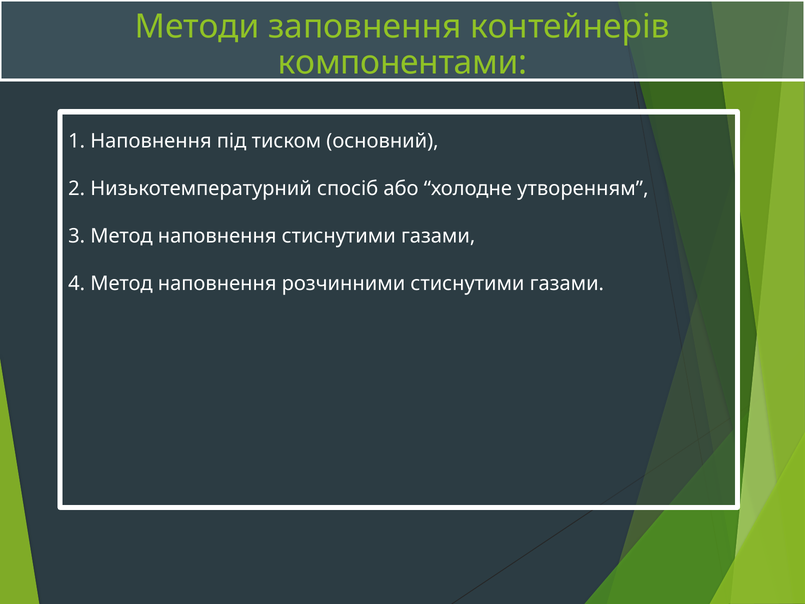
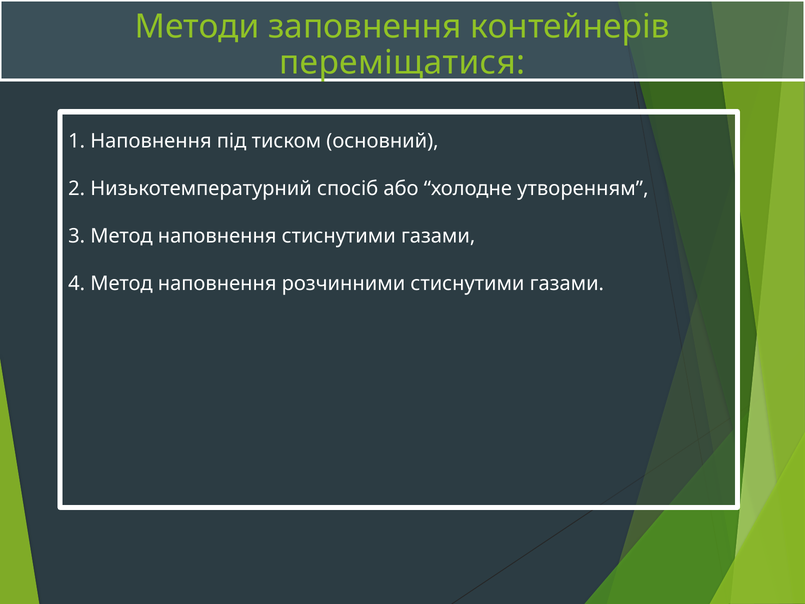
компонентами: компонентами -> переміщатися
